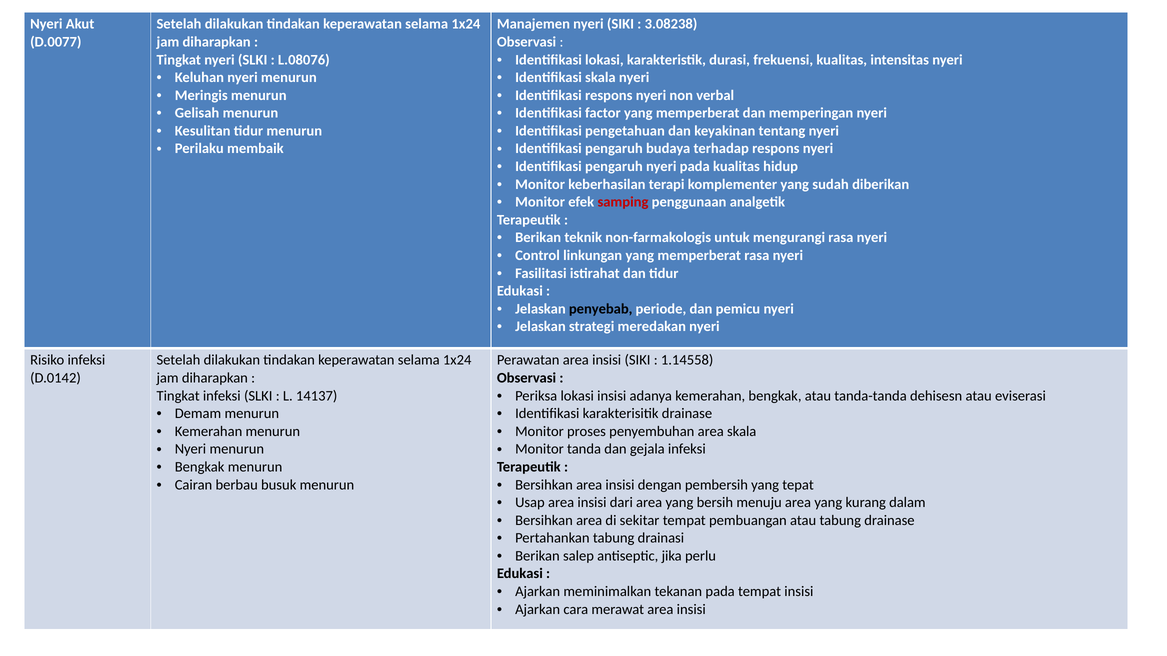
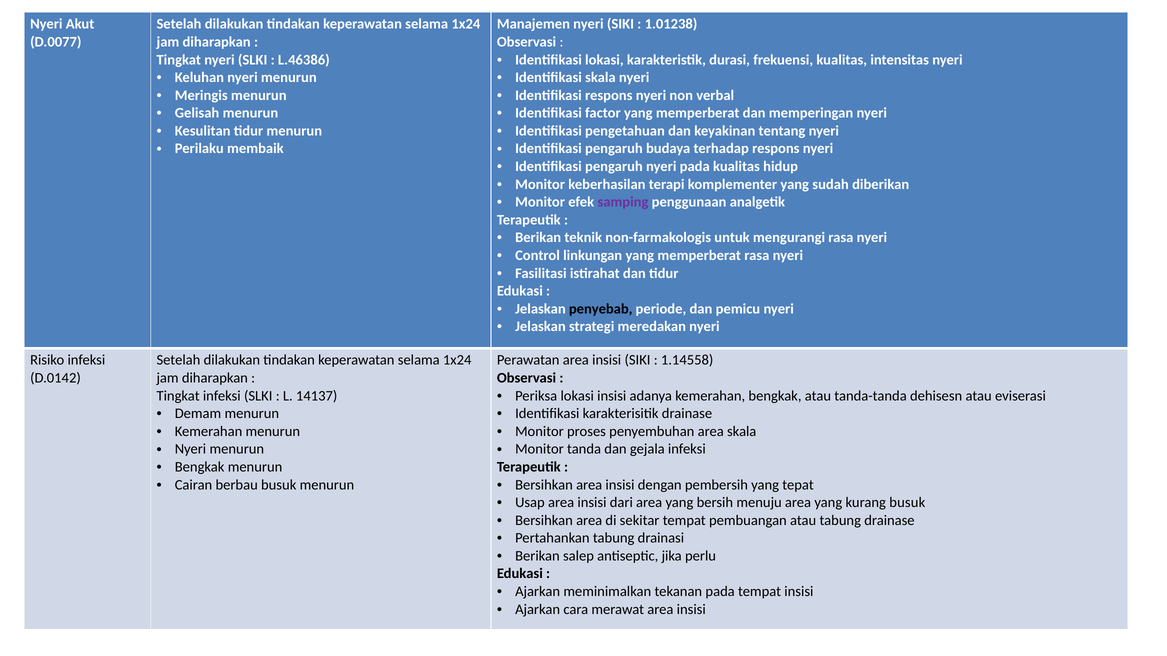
3.08238: 3.08238 -> 1.01238
L.08076: L.08076 -> L.46386
samping colour: red -> purple
kurang dalam: dalam -> busuk
